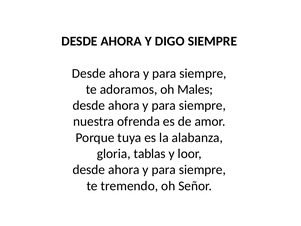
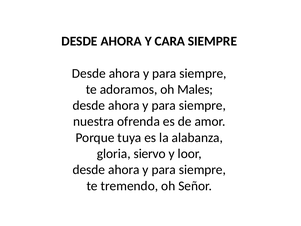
DIGO: DIGO -> CARA
tablas: tablas -> siervo
